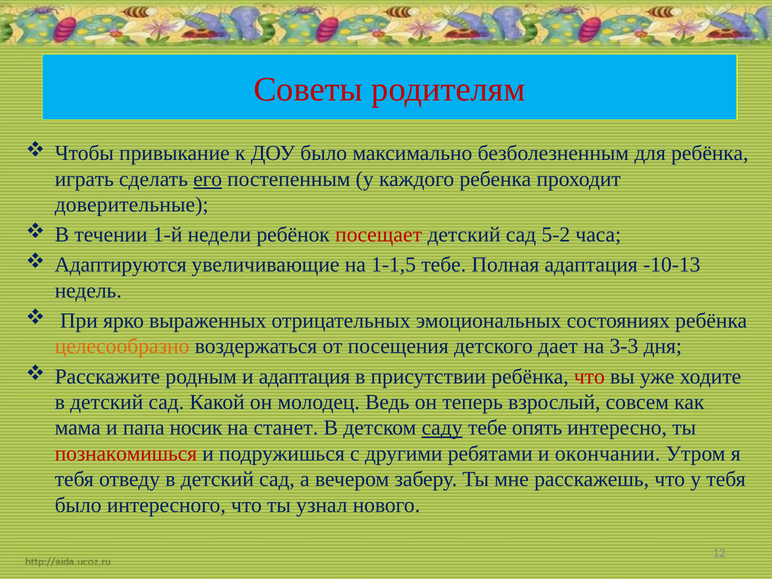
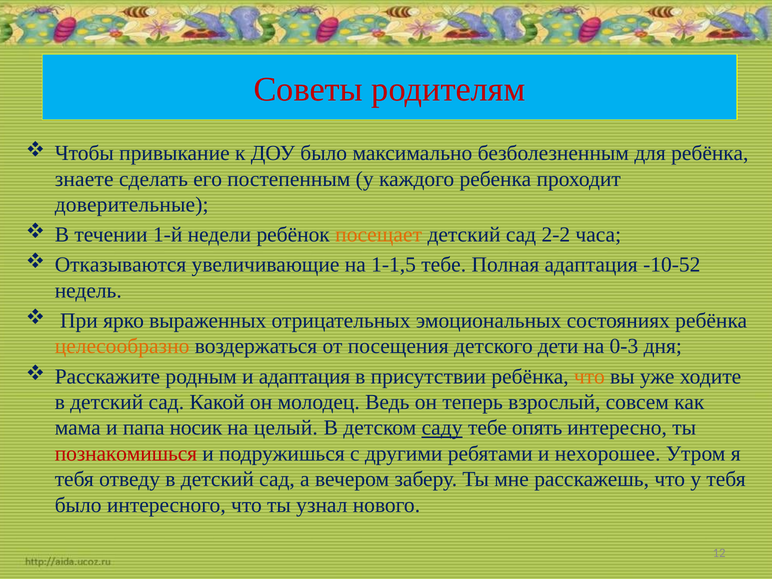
играть: играть -> знаете
его underline: present -> none
посещает colour: red -> orange
5-2: 5-2 -> 2-2
Адаптируются: Адаптируются -> Отказываются
-10-13: -10-13 -> -10-52
дает: дает -> дети
3-3: 3-3 -> 0-3
что at (589, 376) colour: red -> orange
станет: станет -> целый
окончании: окончании -> нехорошее
